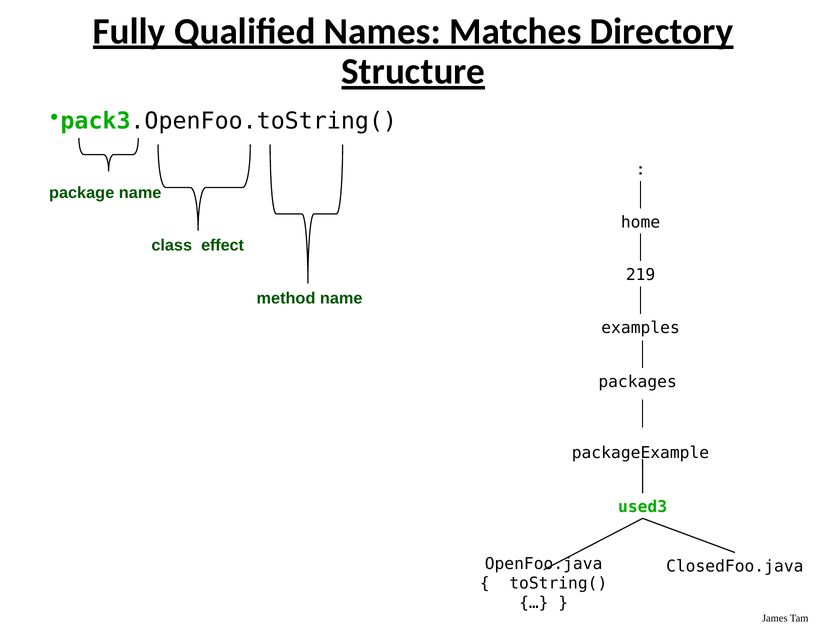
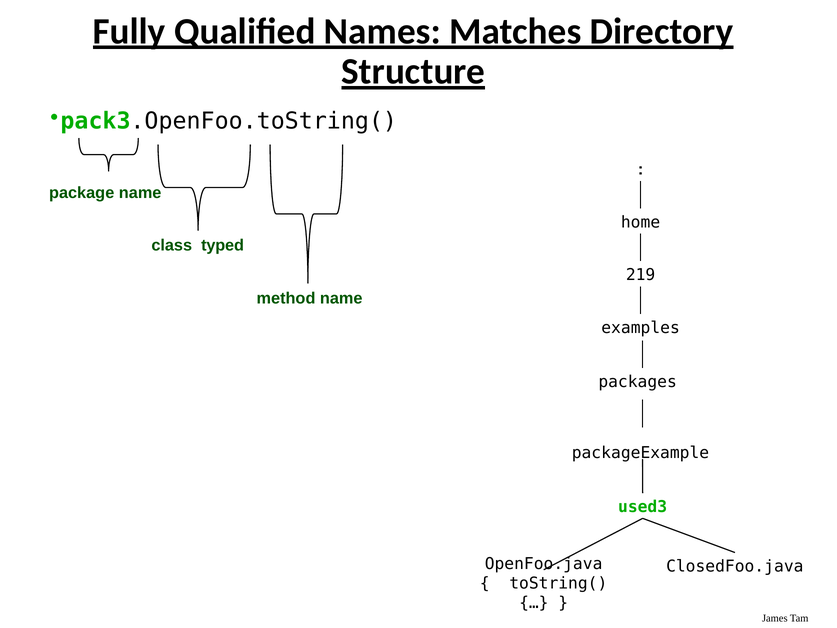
effect: effect -> typed
